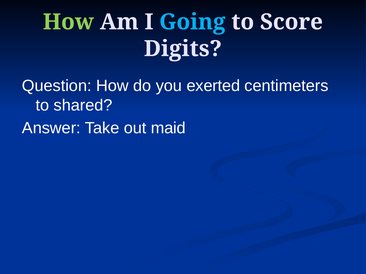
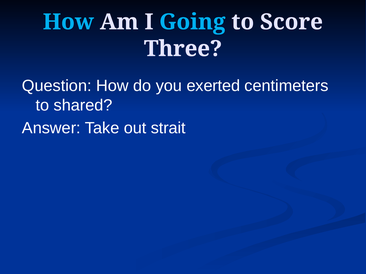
How at (68, 22) colour: light green -> light blue
Digits: Digits -> Three
maid: maid -> strait
